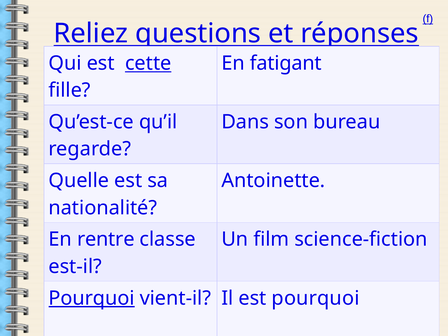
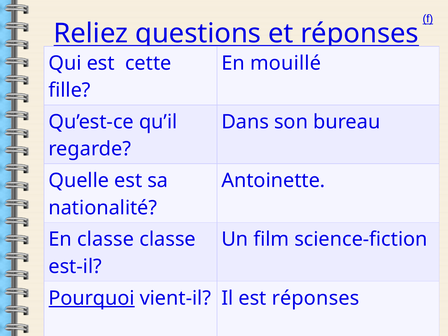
cette underline: present -> none
fatigant: fatigant -> mouillé
En rentre: rentre -> classe
est pourquoi: pourquoi -> réponses
